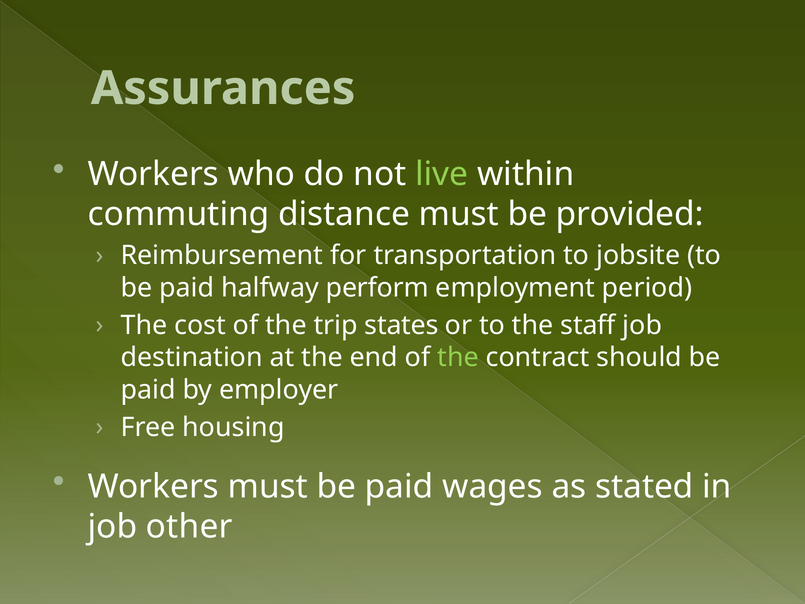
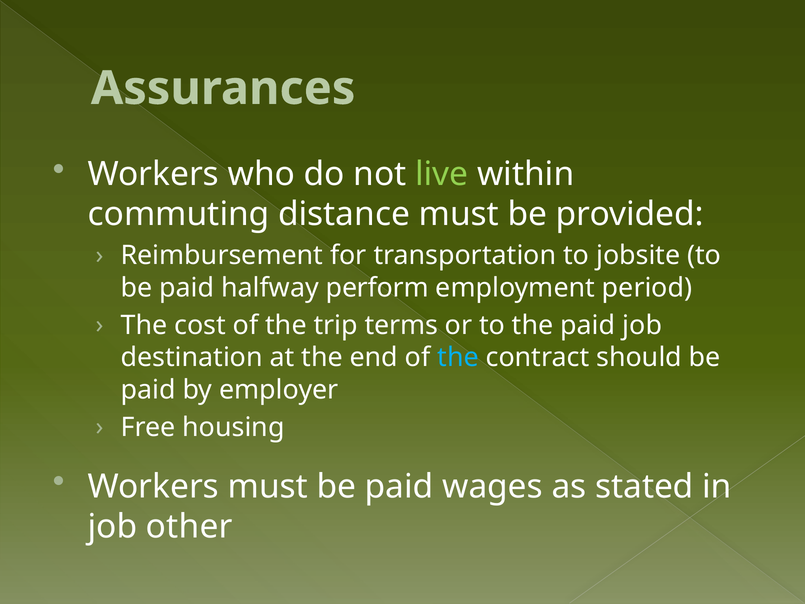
states: states -> terms
the staff: staff -> paid
the at (458, 357) colour: light green -> light blue
